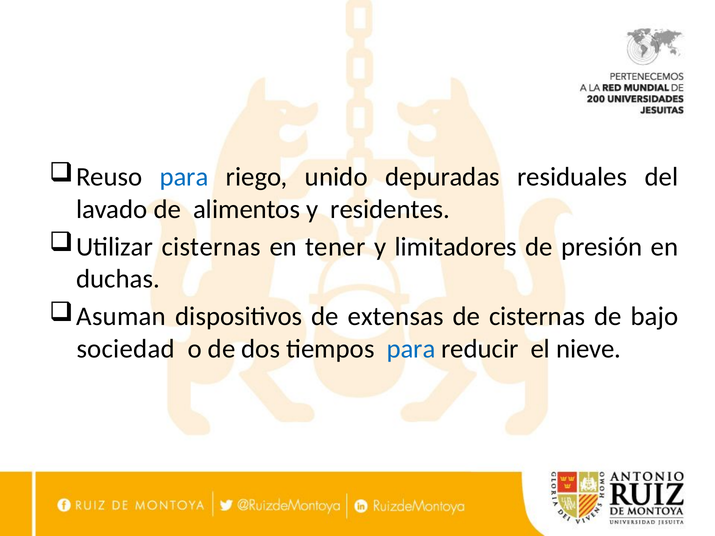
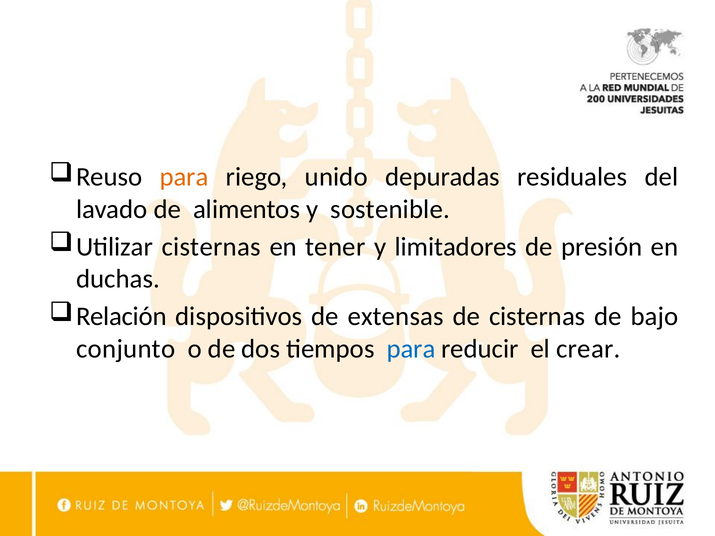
para at (184, 177) colour: blue -> orange
residentes: residentes -> sostenible
Asuman: Asuman -> Relación
sociedad: sociedad -> conjunto
nieve: nieve -> crear
